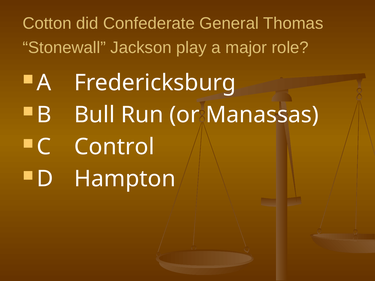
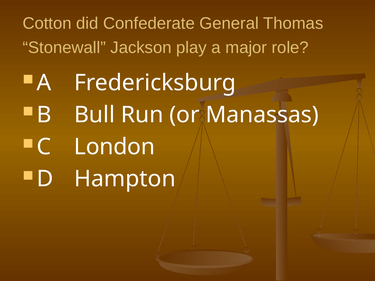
Control: Control -> London
